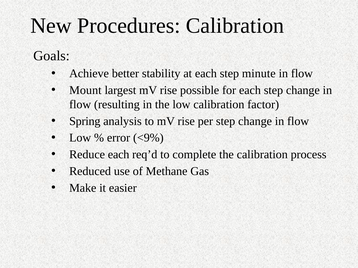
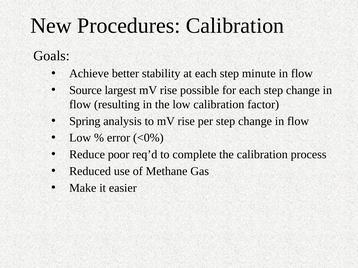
Mount: Mount -> Source
<9%: <9% -> <0%
Reduce each: each -> poor
